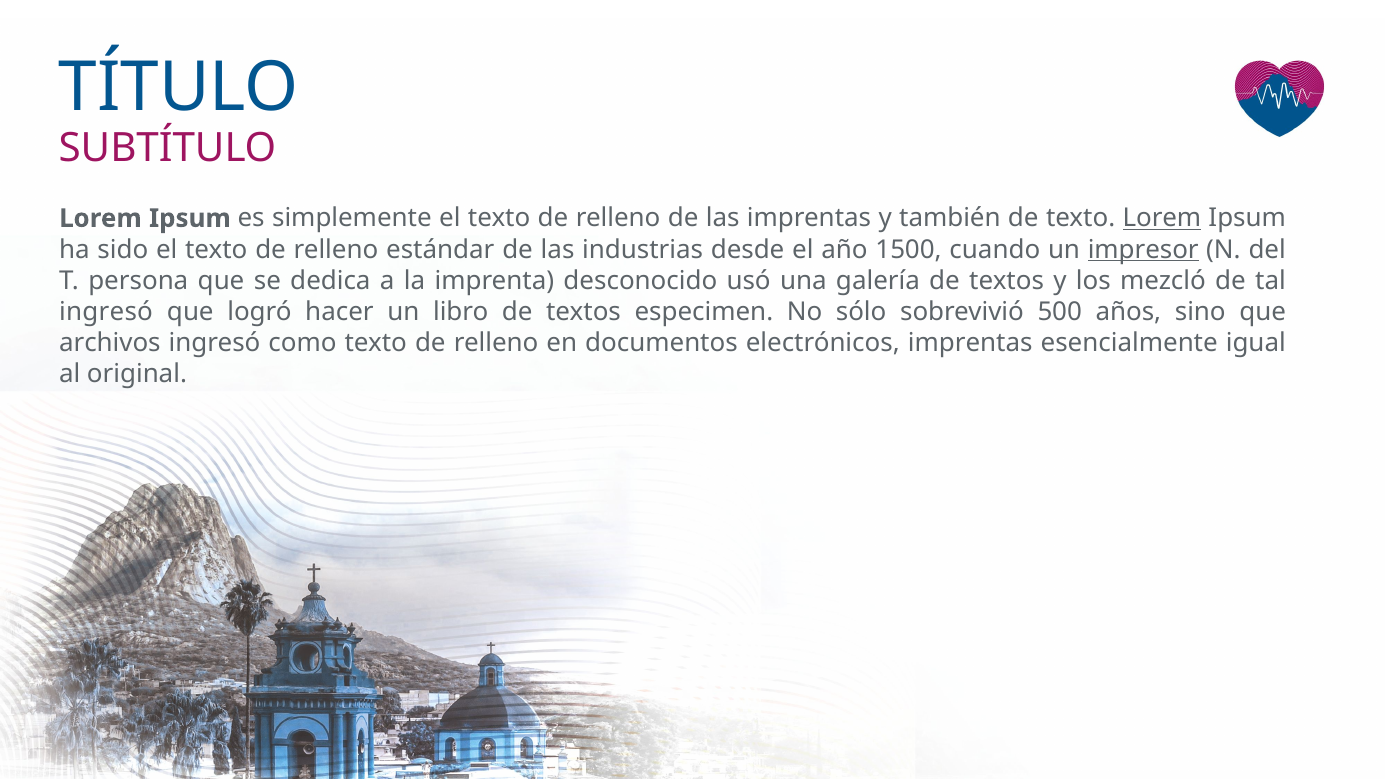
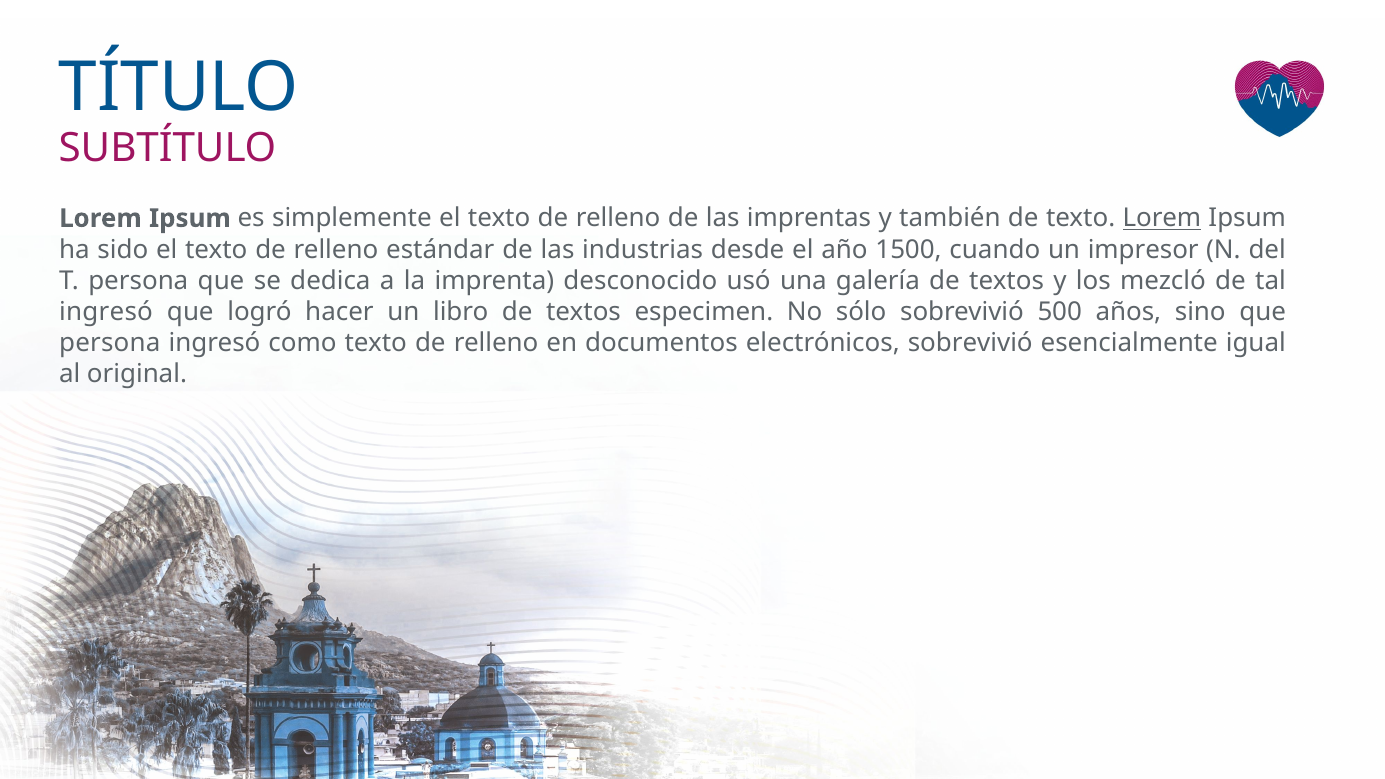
impresor underline: present -> none
archivos at (110, 343): archivos -> persona
electrónicos imprentas: imprentas -> sobrevivió
